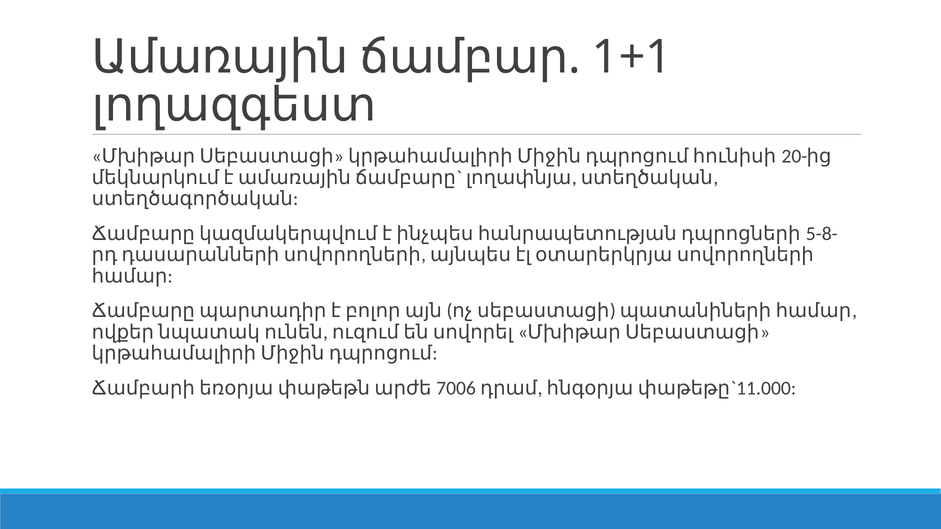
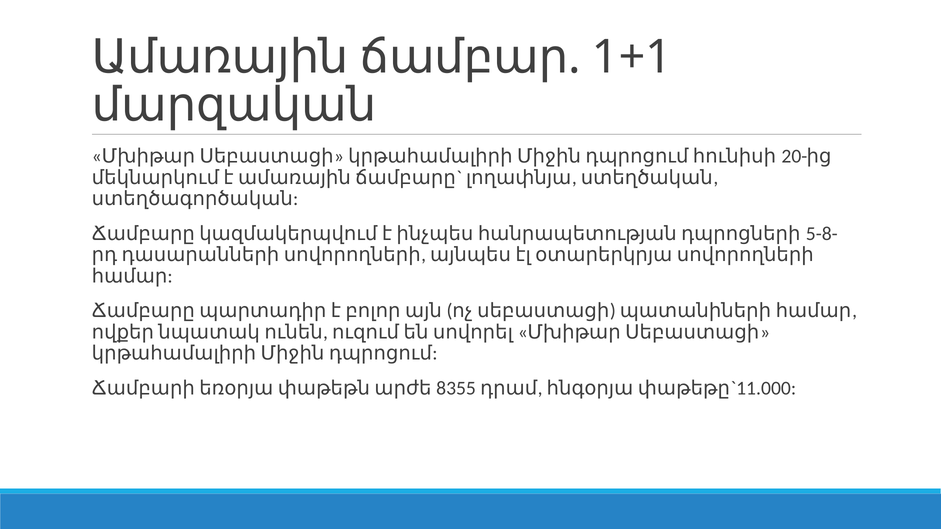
լողազգեստ: լողազգեստ -> մարզական
7006: 7006 -> 8355
